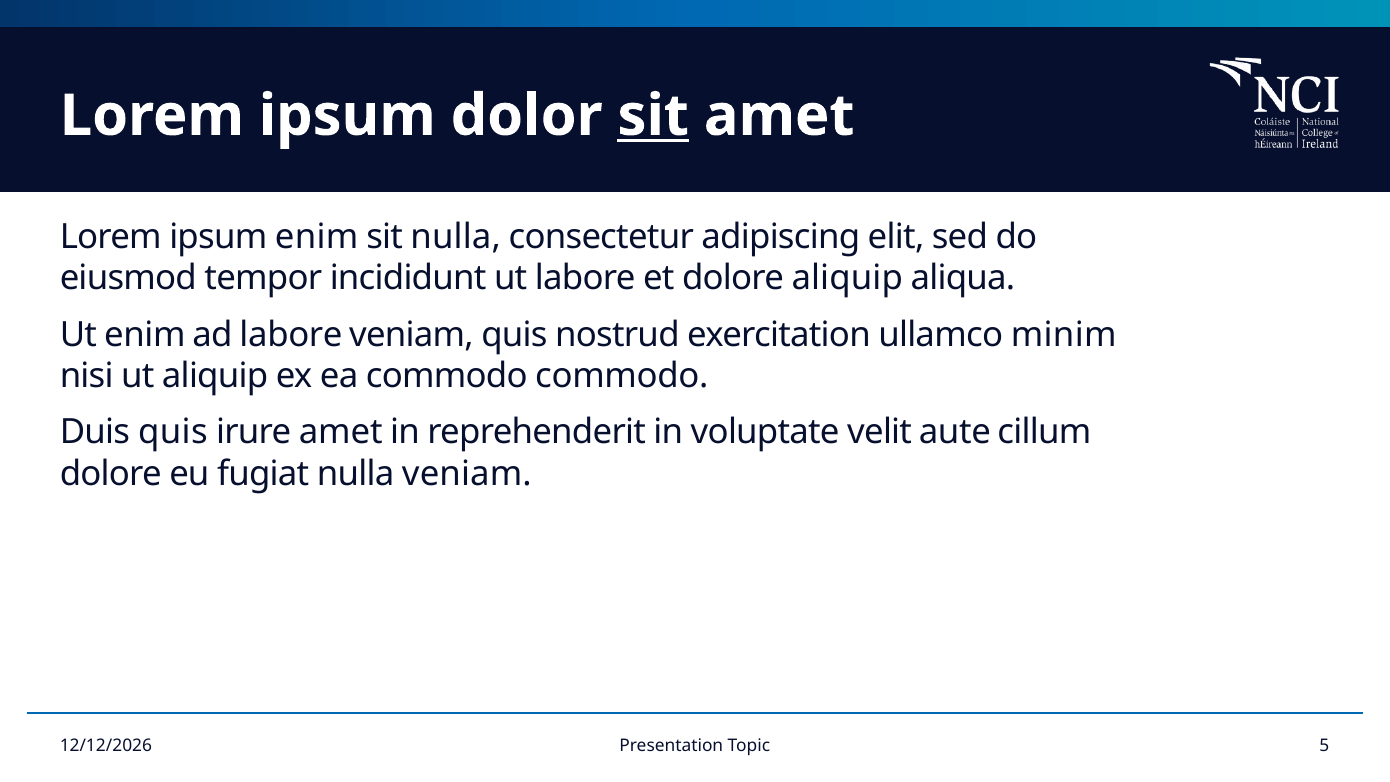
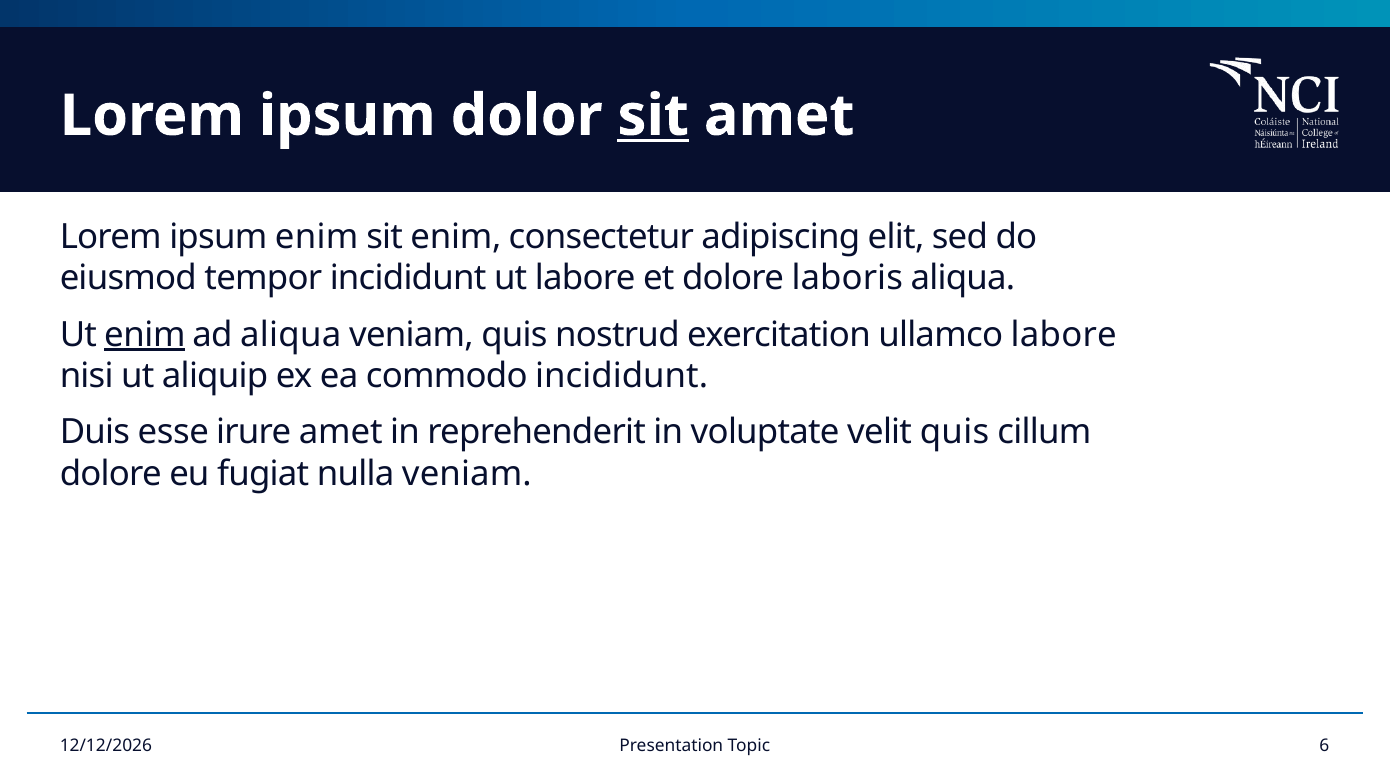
sit nulla: nulla -> enim
dolore aliquip: aliquip -> laboris
enim at (145, 335) underline: none -> present
ad labore: labore -> aliqua
ullamco minim: minim -> labore
commodo commodo: commodo -> incididunt
Duis quis: quis -> esse
velit aute: aute -> quis
5: 5 -> 6
